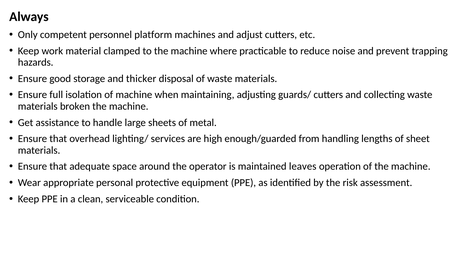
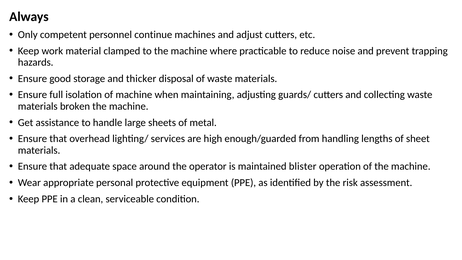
platform: platform -> continue
leaves: leaves -> blister
